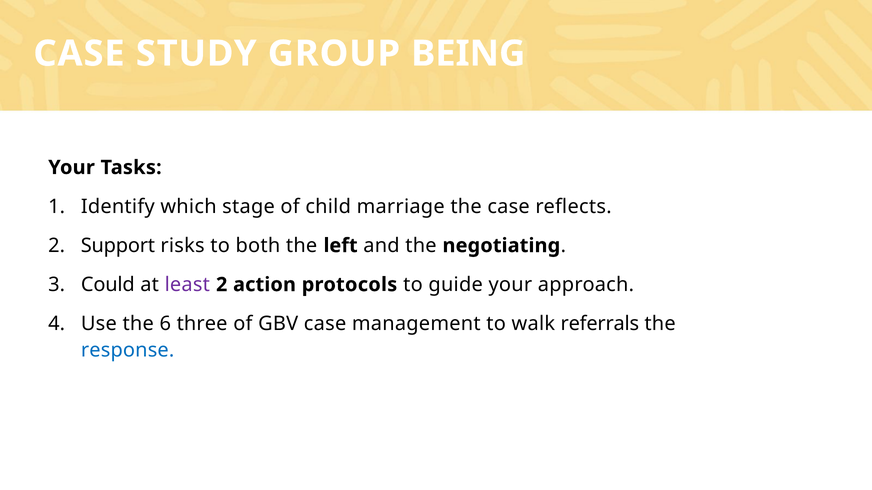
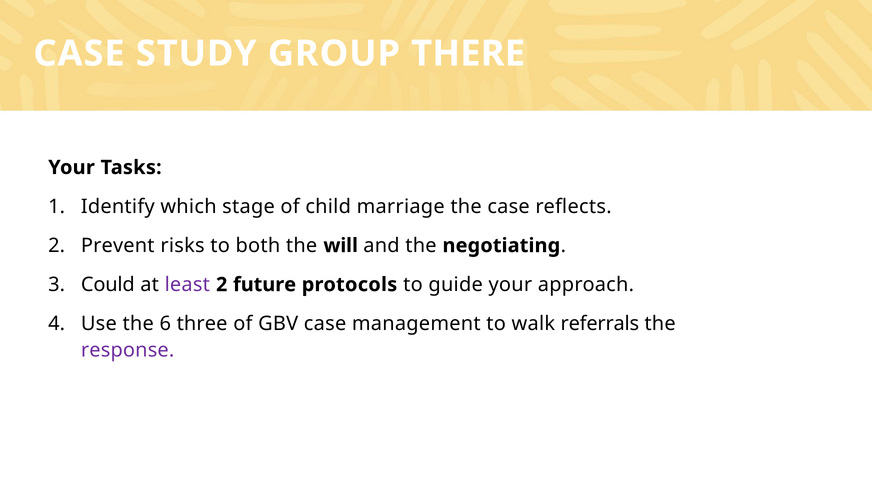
BEING: BEING -> THERE
Support: Support -> Prevent
left: left -> will
action: action -> future
response colour: blue -> purple
